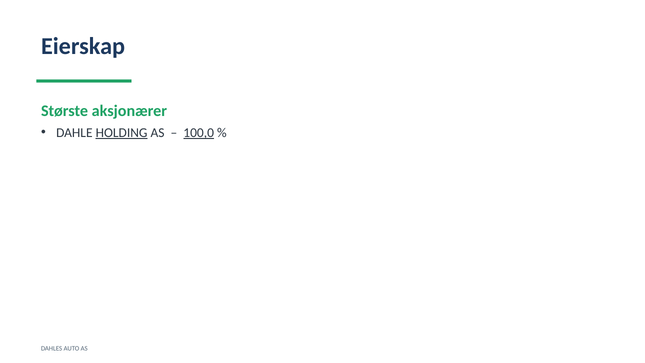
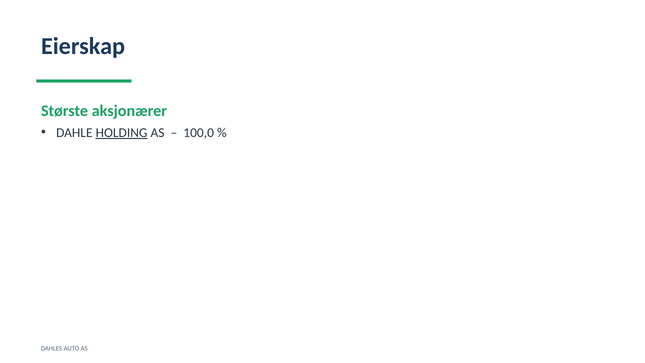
100,0 underline: present -> none
